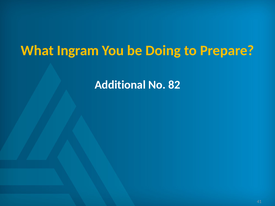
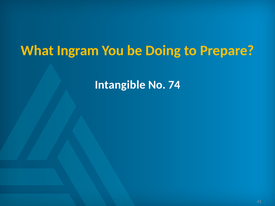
Additional: Additional -> Intangible
82: 82 -> 74
